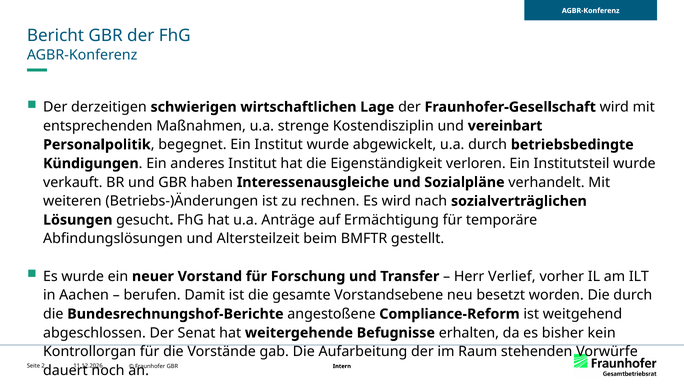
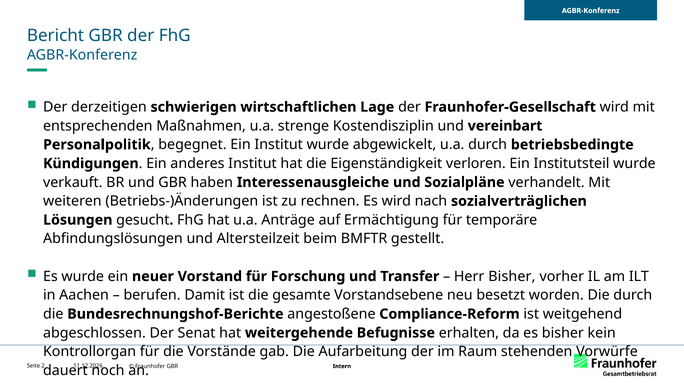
Herr Verlief: Verlief -> Bisher
